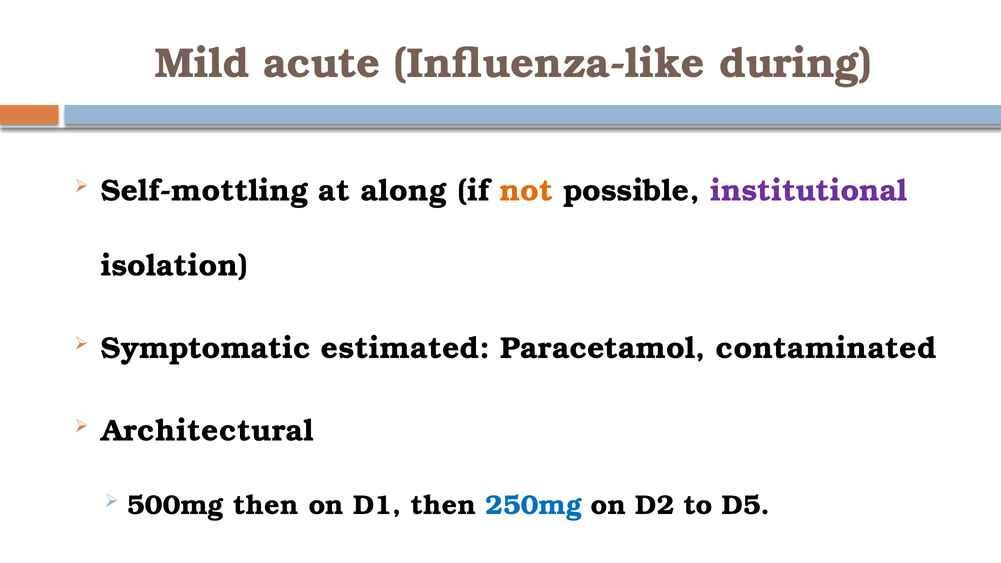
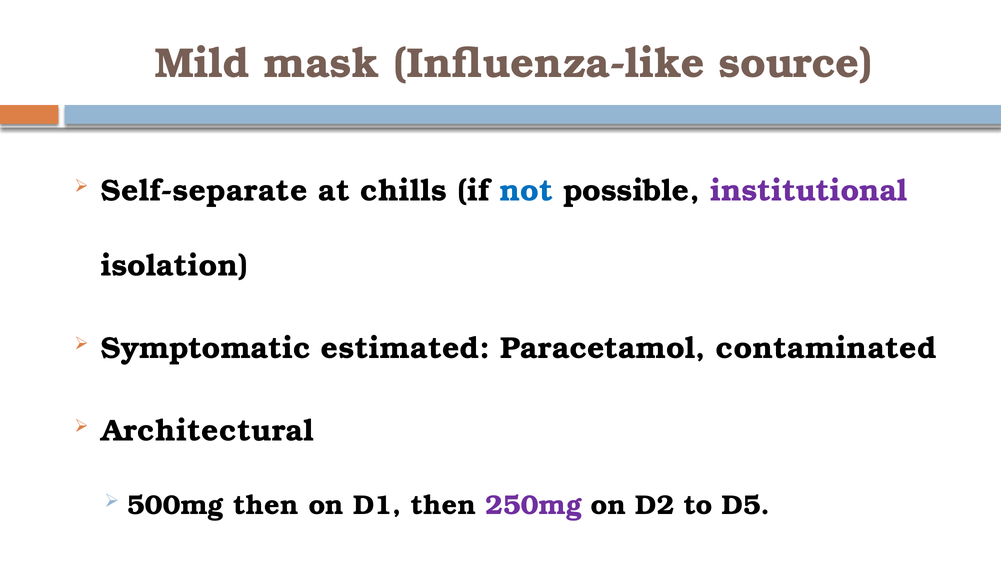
acute: acute -> mask
during: during -> source
Self-mottling: Self-mottling -> Self-separate
along: along -> chills
not colour: orange -> blue
250mg colour: blue -> purple
